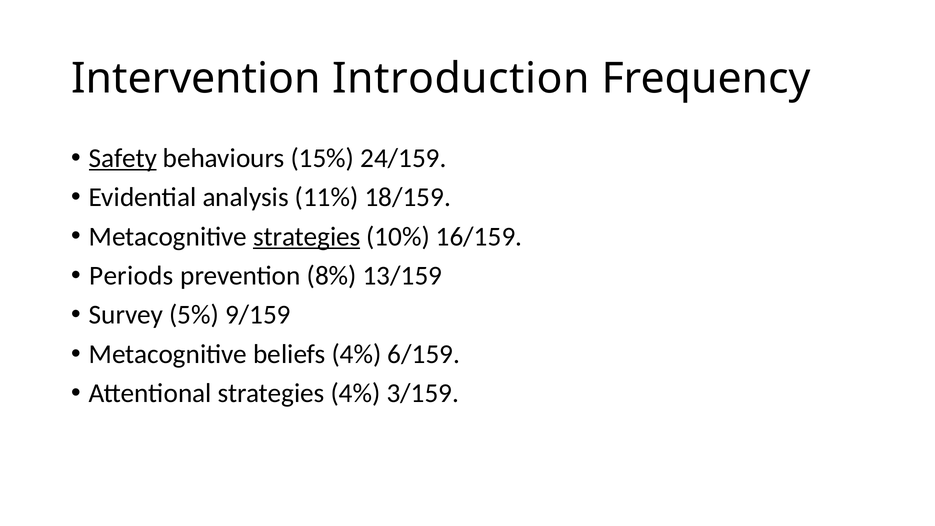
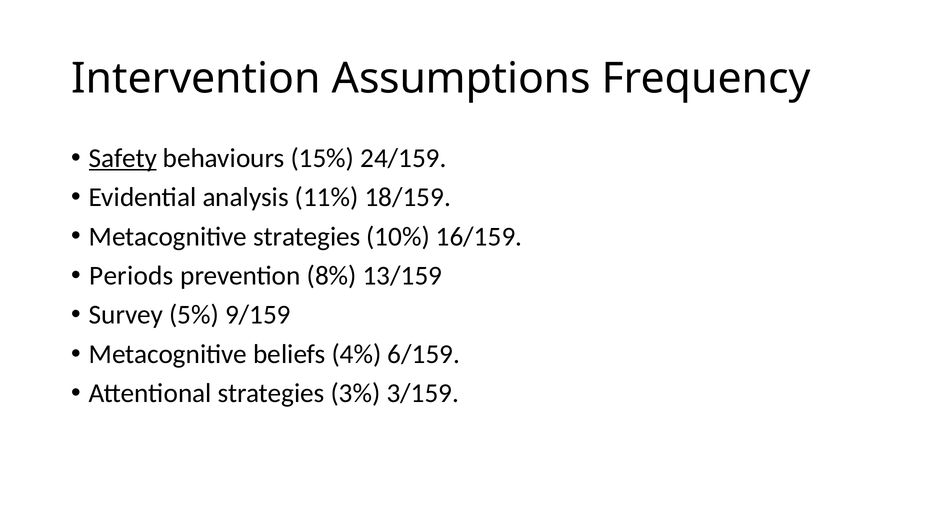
Introduction: Introduction -> Assumptions
strategies at (307, 236) underline: present -> none
strategies 4%: 4% -> 3%
